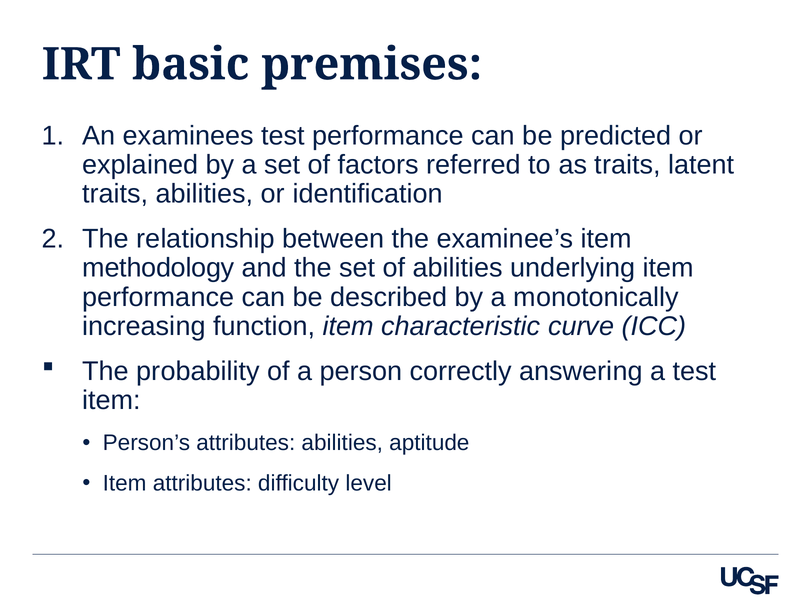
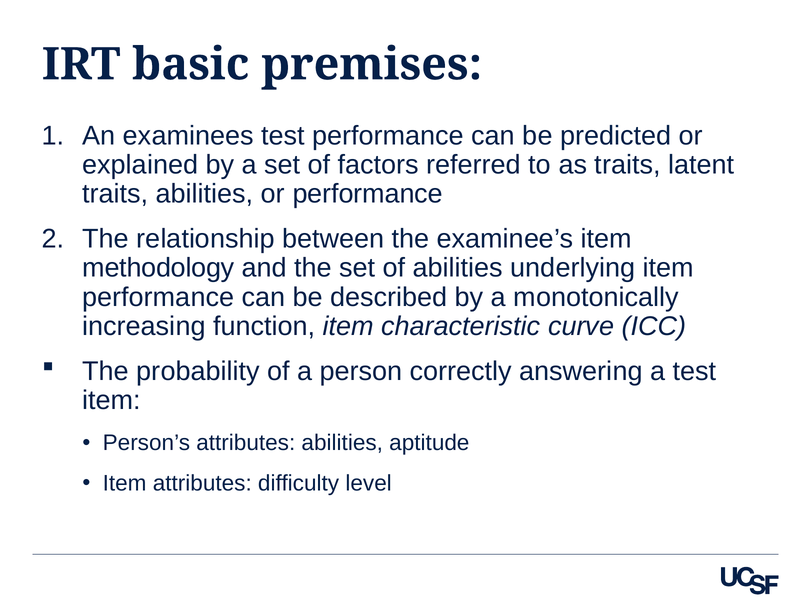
or identification: identification -> performance
